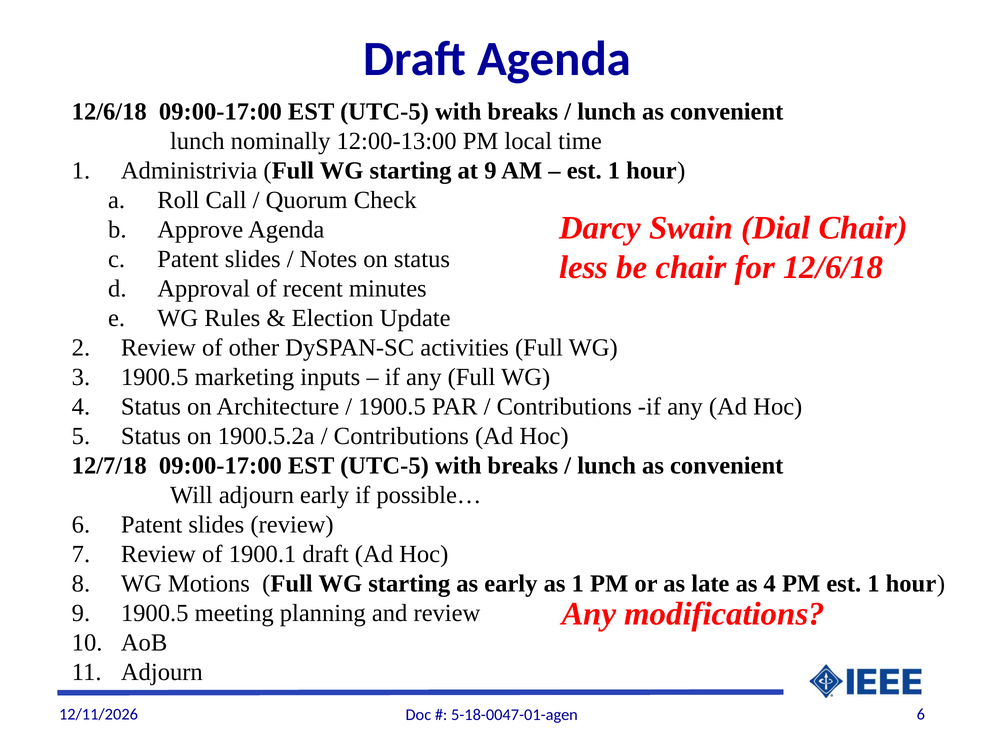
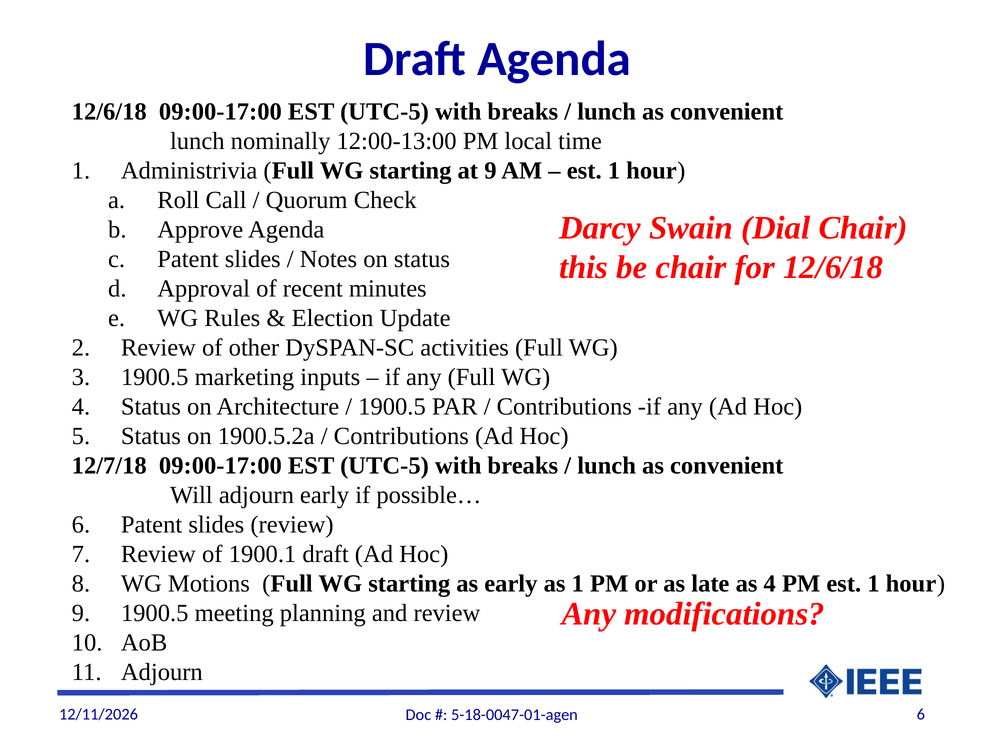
less: less -> this
